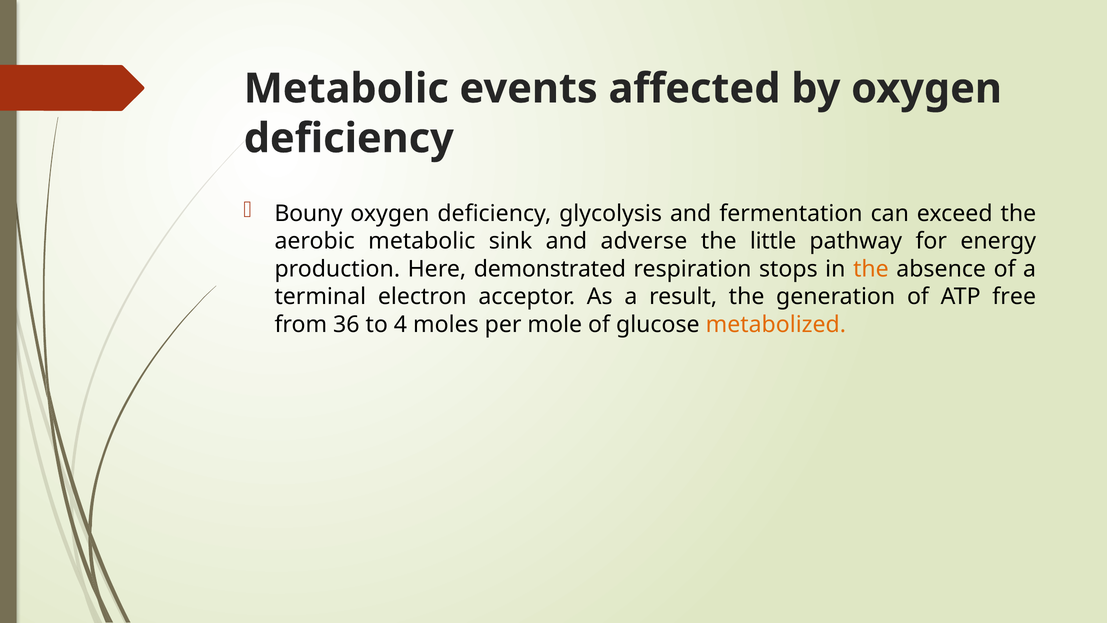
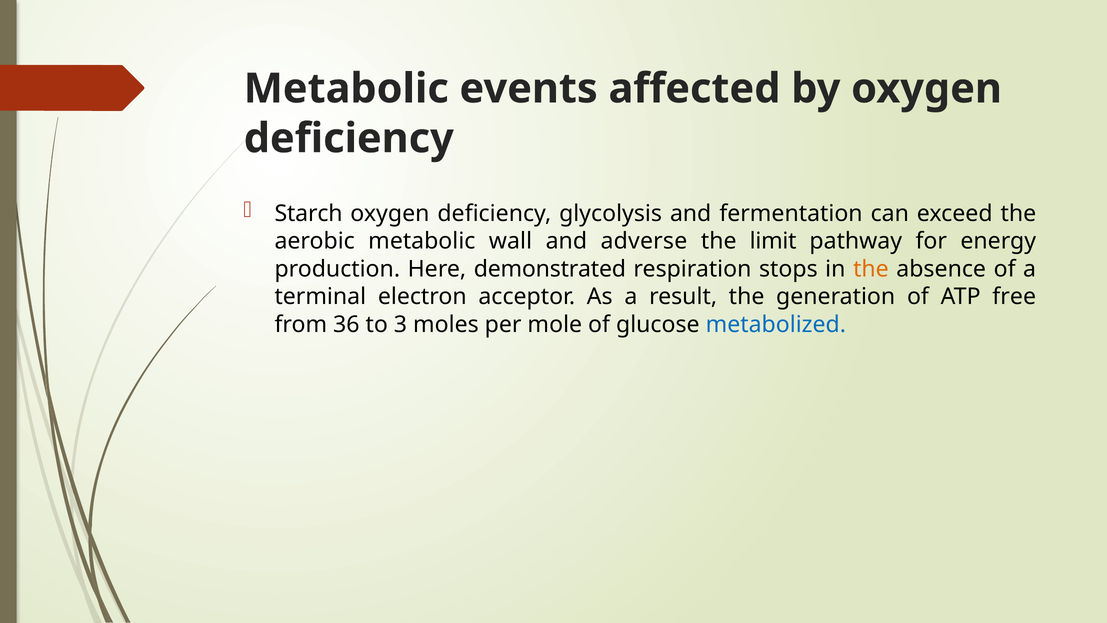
Bouny: Bouny -> Starch
sink: sink -> wall
little: little -> limit
4: 4 -> 3
metabolized colour: orange -> blue
